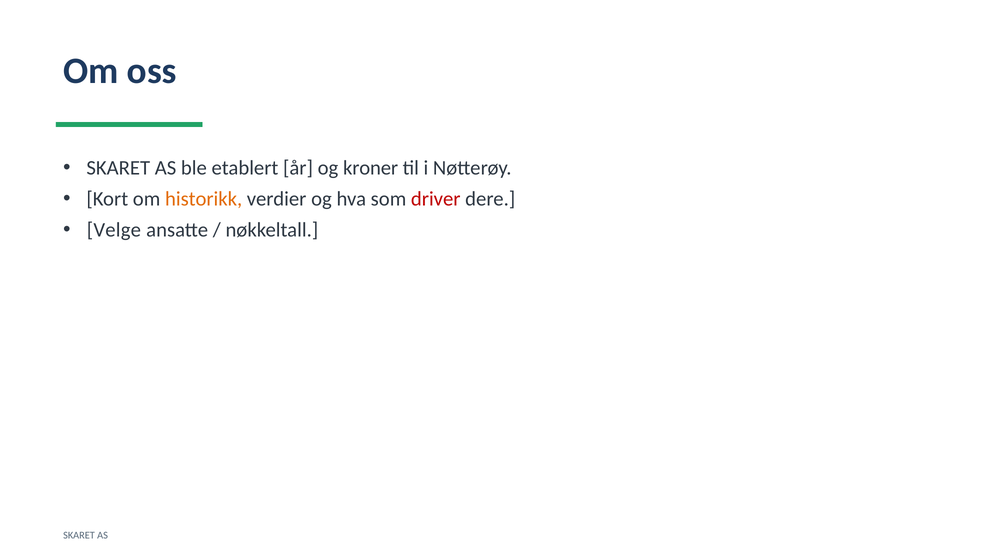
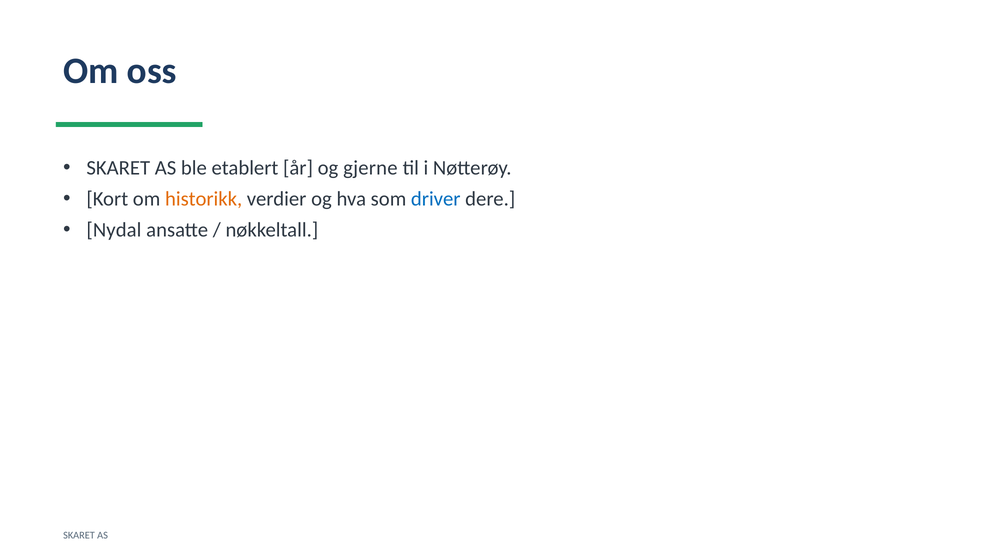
kroner: kroner -> gjerne
driver colour: red -> blue
Velge: Velge -> Nydal
